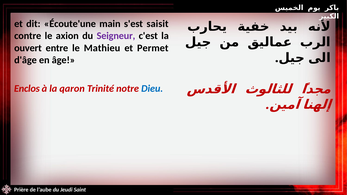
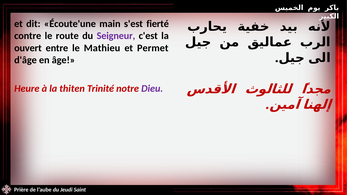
saisit: saisit -> fierté
axion: axion -> route
Enclos: Enclos -> Heure
qaron: qaron -> thiten
Dieu colour: blue -> purple
